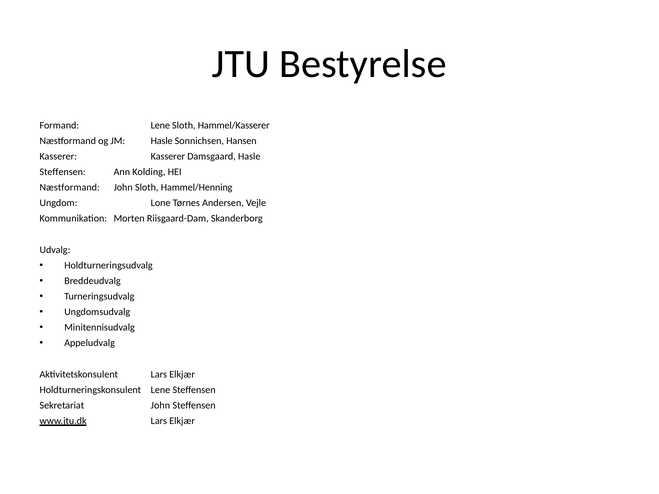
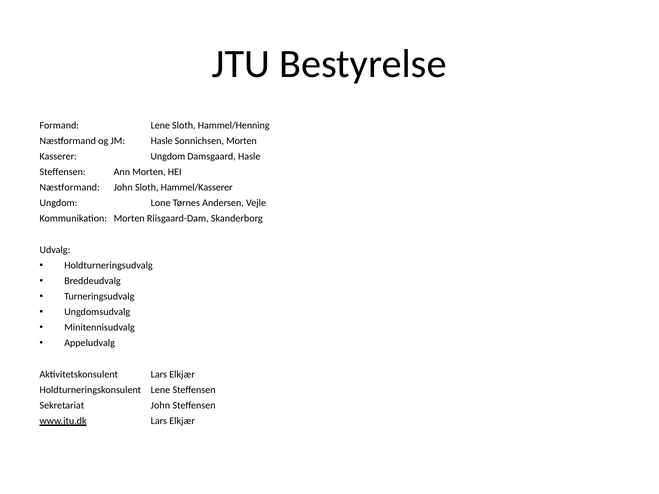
Hammel/Kasserer: Hammel/Kasserer -> Hammel/Henning
Sonnichsen Hansen: Hansen -> Morten
Kasserer Kasserer: Kasserer -> Ungdom
Ann Kolding: Kolding -> Morten
Hammel/Henning: Hammel/Henning -> Hammel/Kasserer
